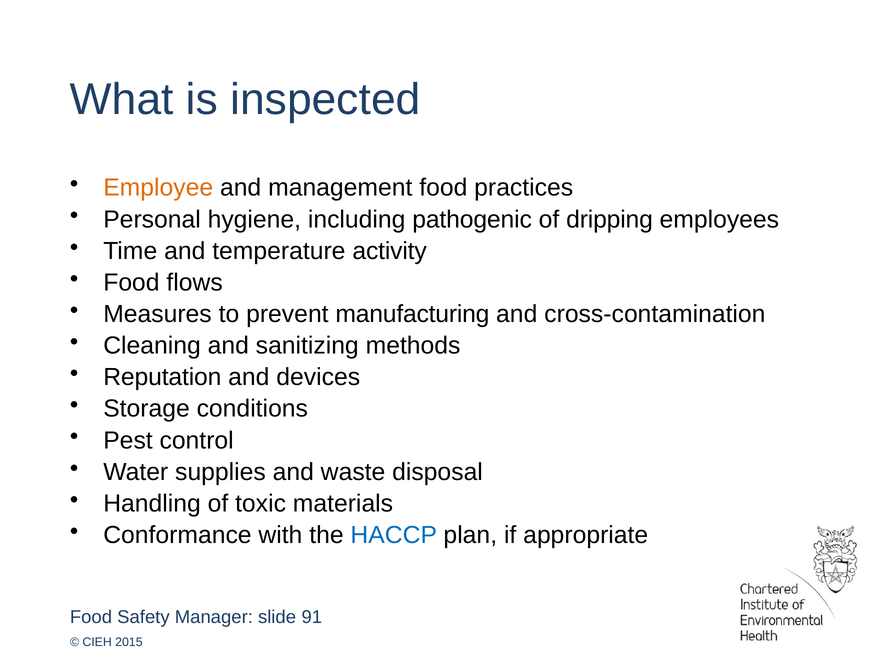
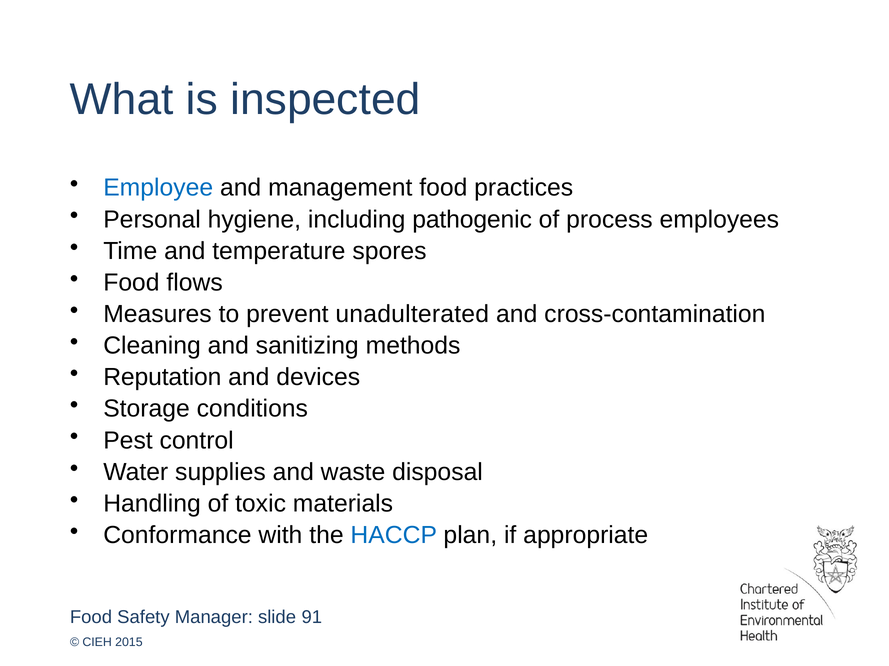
Employee colour: orange -> blue
dripping: dripping -> process
activity: activity -> spores
manufacturing: manufacturing -> unadulterated
